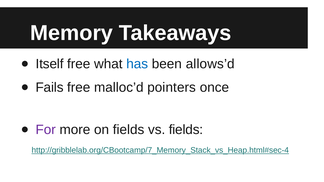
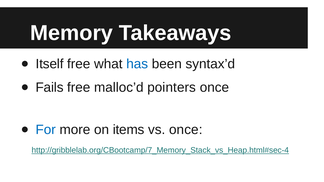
allows’d: allows’d -> syntax’d
For colour: purple -> blue
on fields: fields -> items
vs fields: fields -> once
